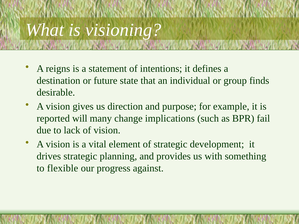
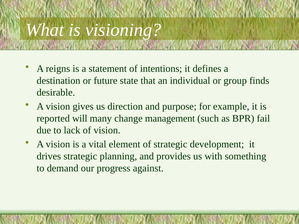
implications: implications -> management
flexible: flexible -> demand
